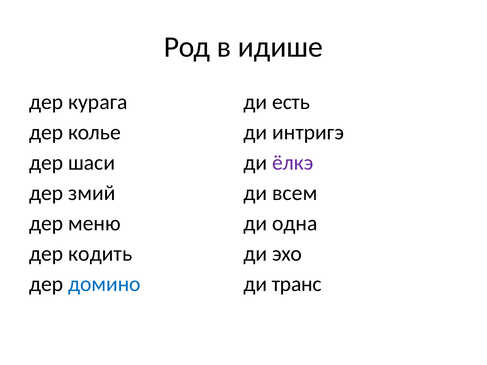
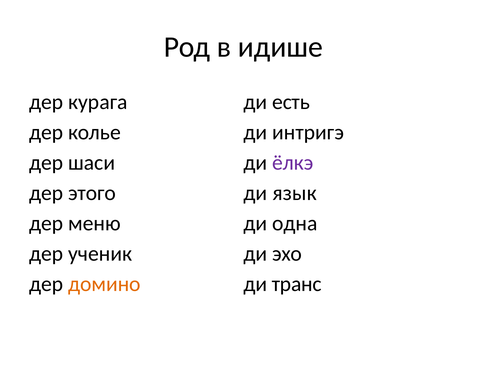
змий: змий -> этого
всем: всем -> язык
кодить: кодить -> ученик
домино colour: blue -> orange
